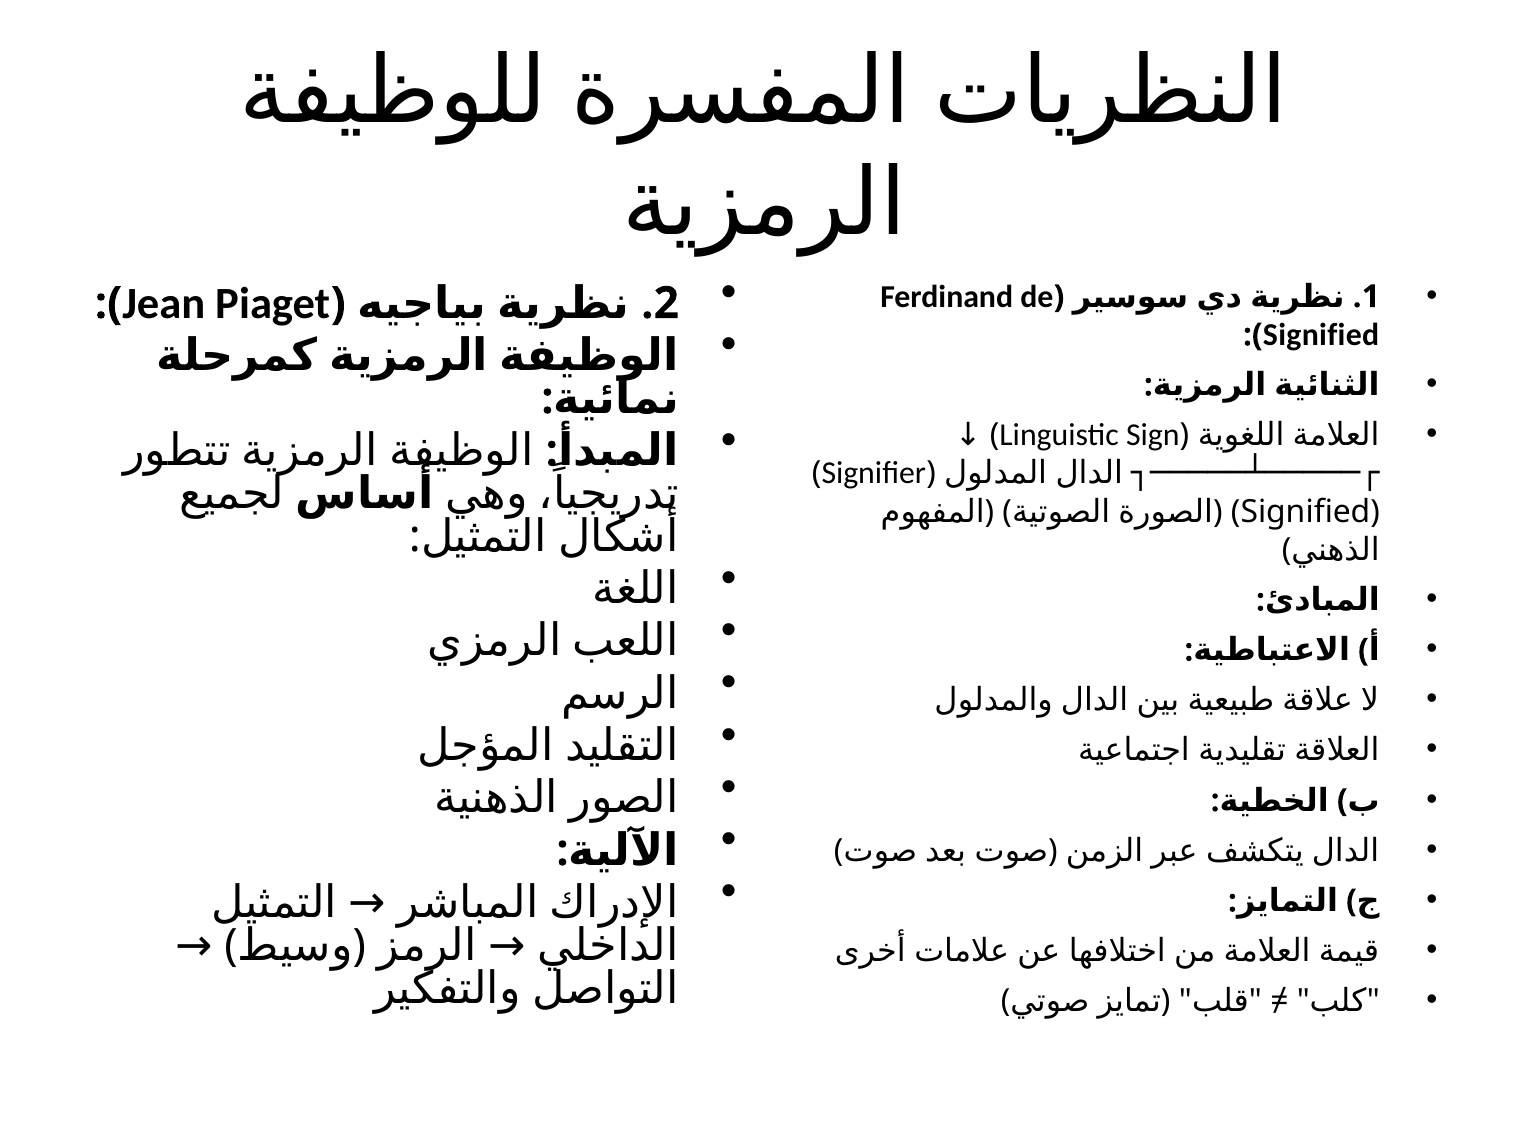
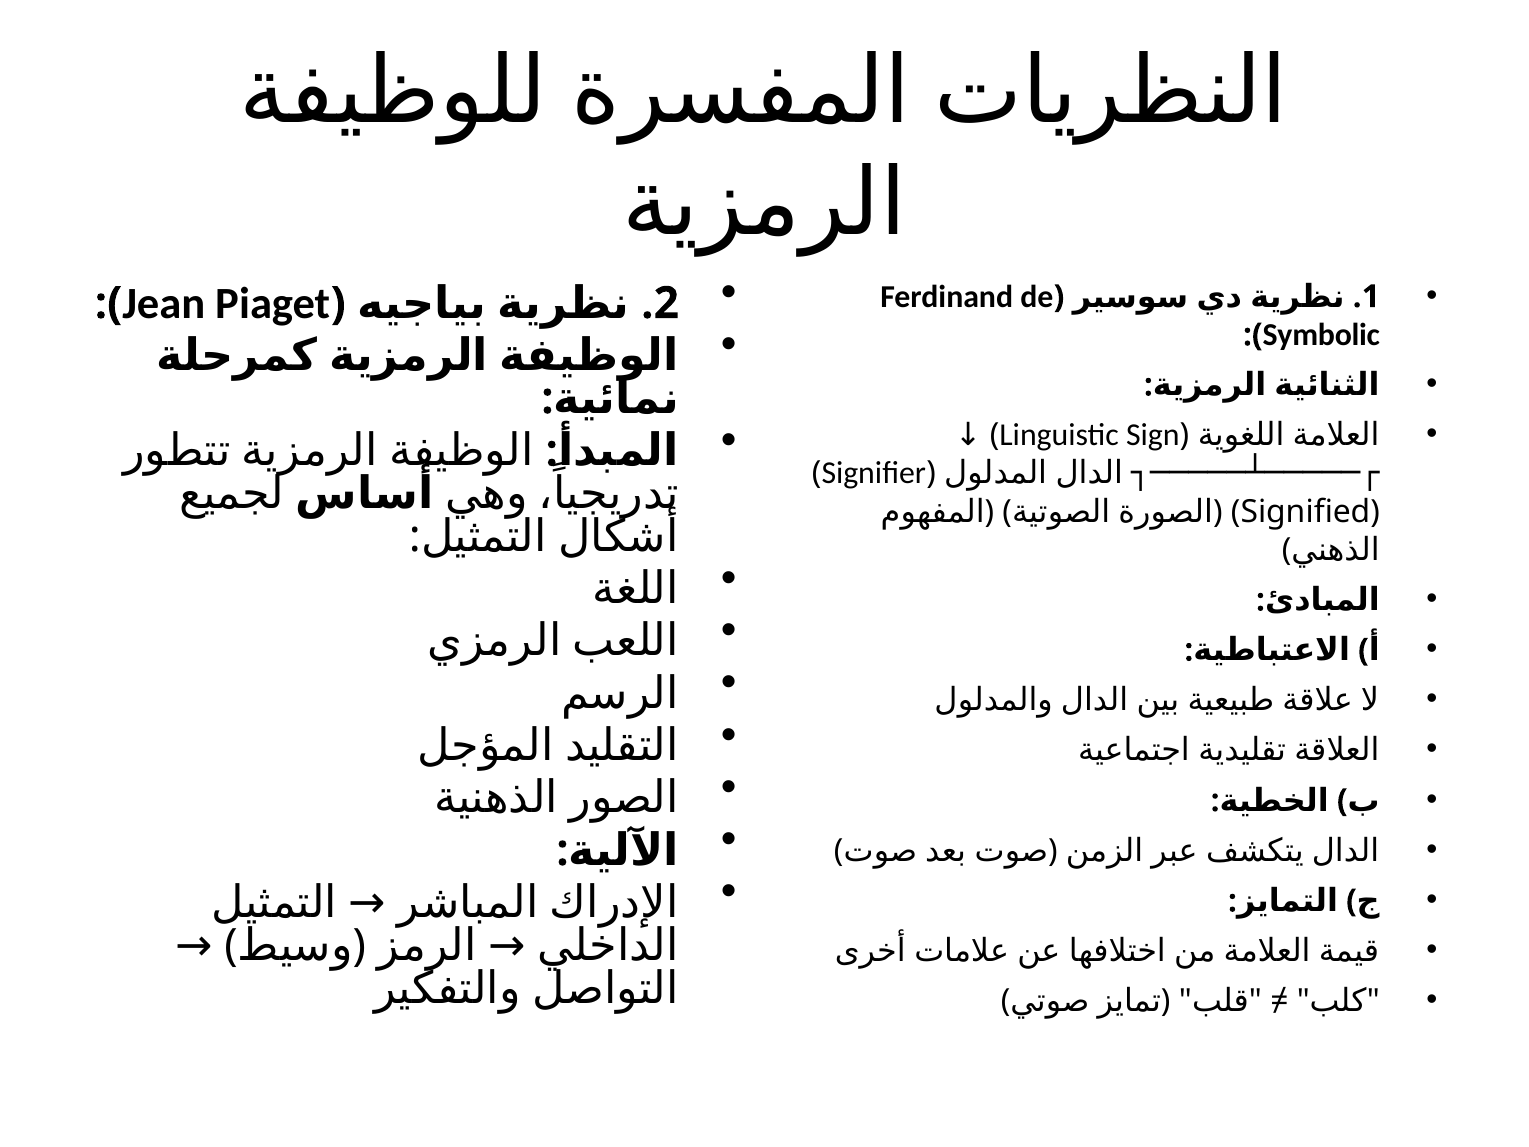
Signified at (1321, 335): Signified -> Symbolic
